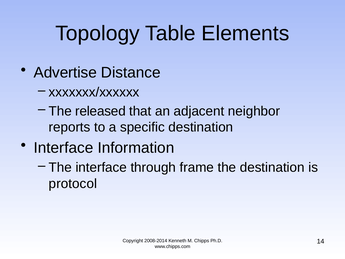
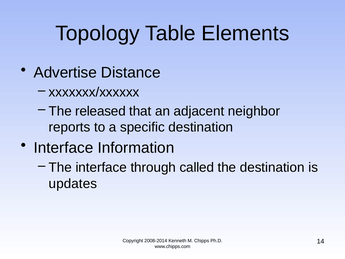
frame: frame -> called
protocol: protocol -> updates
